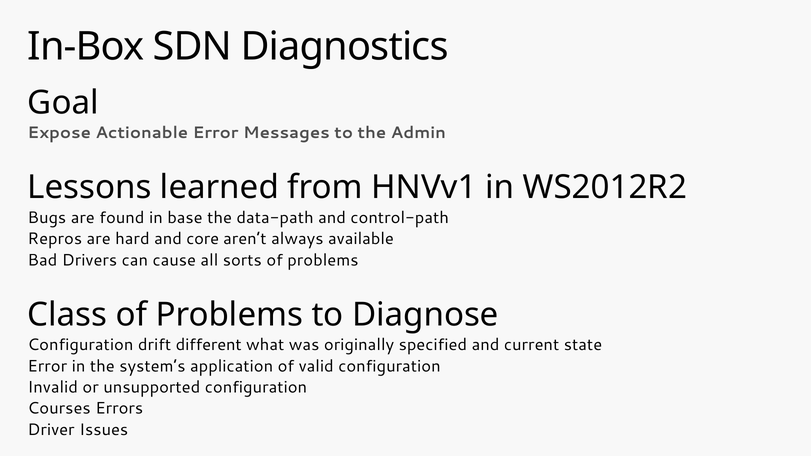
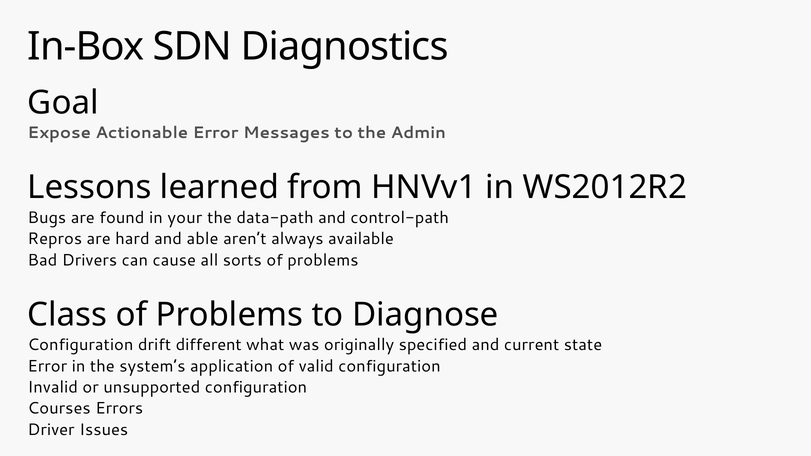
base: base -> your
core: core -> able
